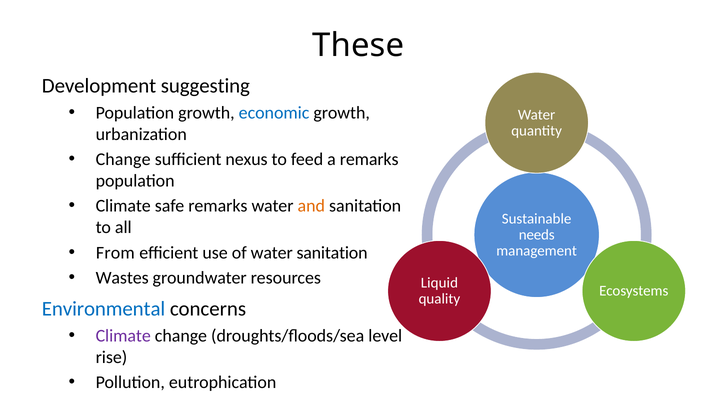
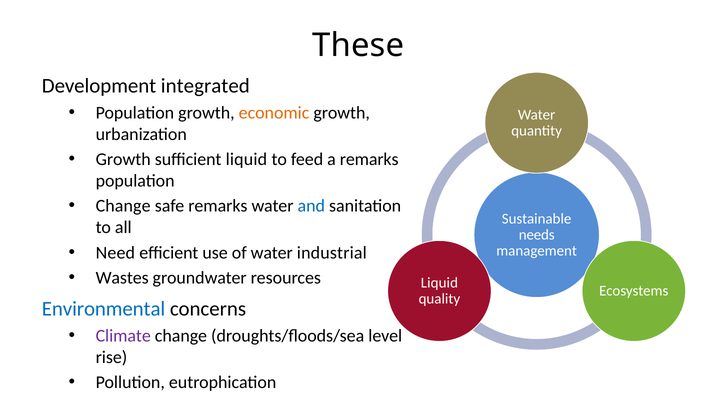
suggesting: suggesting -> integrated
economic colour: blue -> orange
Change at (123, 159): Change -> Growth
sufficient nexus: nexus -> liquid
Climate at (123, 206): Climate -> Change
and colour: orange -> blue
From: From -> Need
water sanitation: sanitation -> industrial
